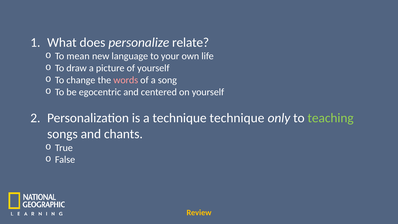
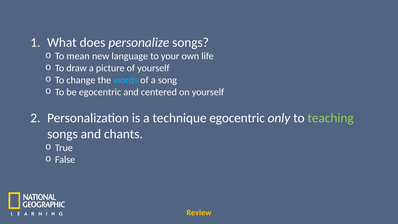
personalize relate: relate -> songs
words colour: pink -> light blue
technique technique: technique -> egocentric
